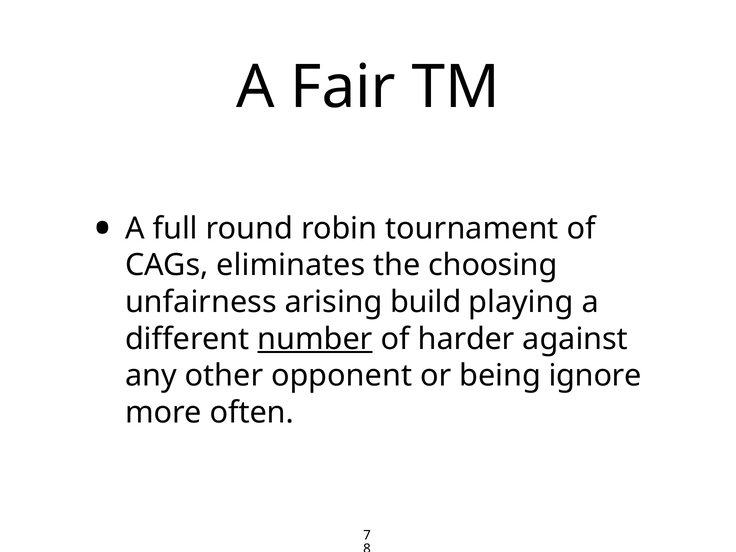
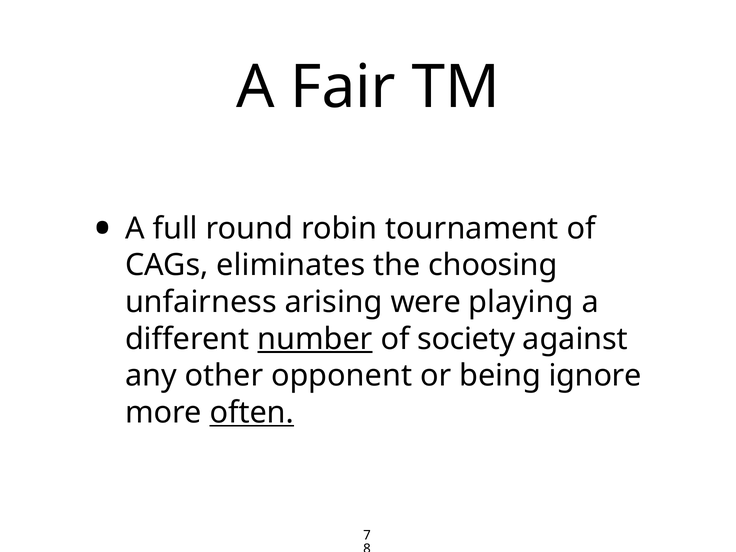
build: build -> were
harder: harder -> society
often underline: none -> present
